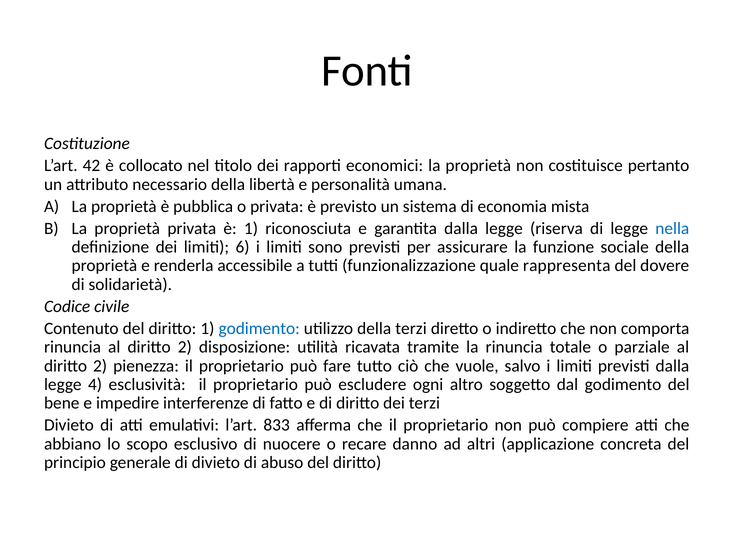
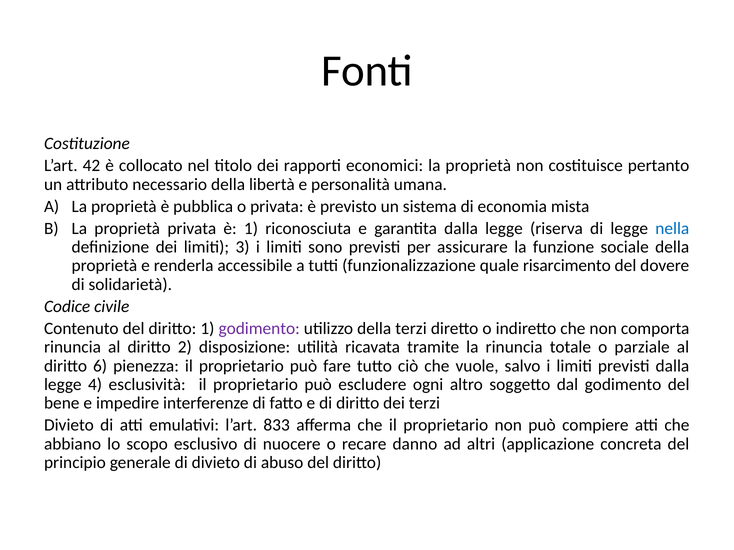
6: 6 -> 3
rappresenta: rappresenta -> risarcimento
godimento at (259, 329) colour: blue -> purple
2 at (100, 366): 2 -> 6
